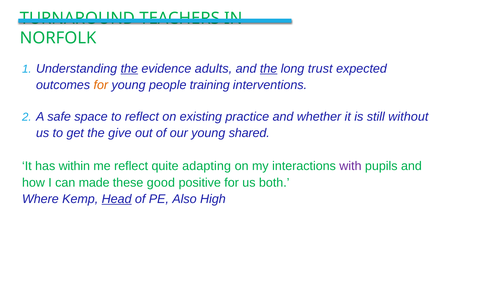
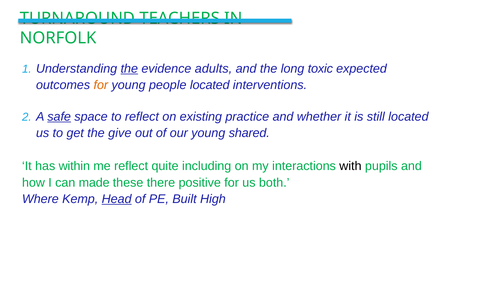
the at (269, 69) underline: present -> none
trust: trust -> toxic
people training: training -> located
safe underline: none -> present
still without: without -> located
adapting: adapting -> including
with colour: purple -> black
good: good -> there
Also: Also -> Built
